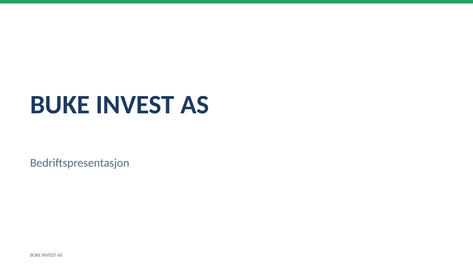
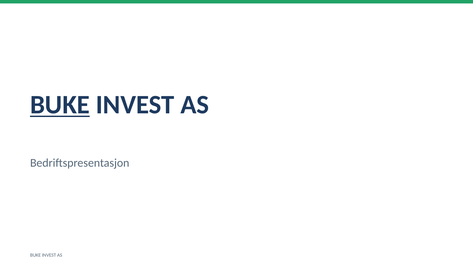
BUKE at (60, 105) underline: none -> present
